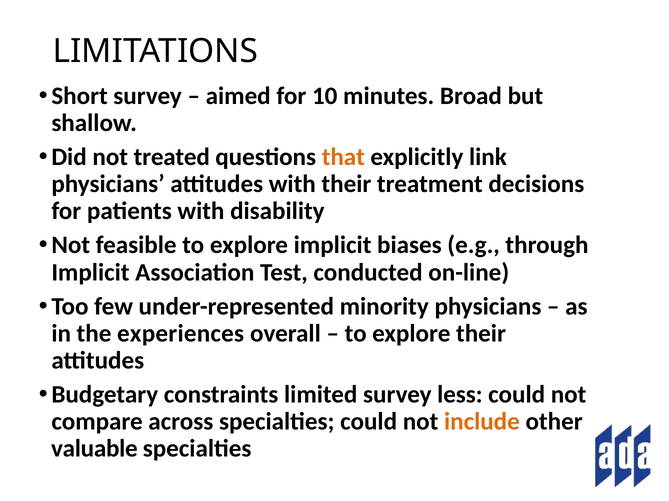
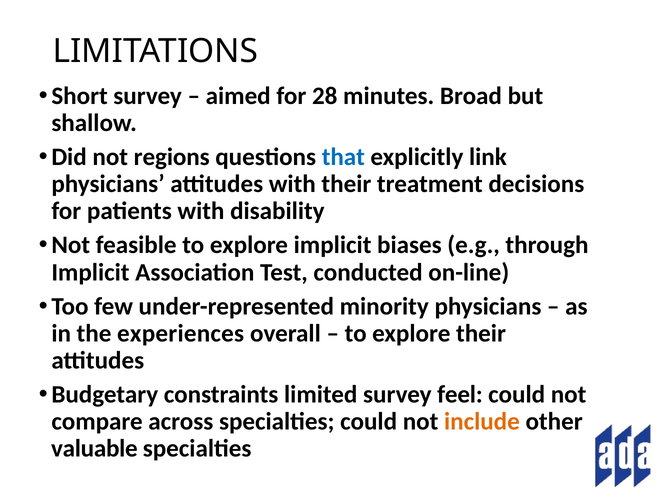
10: 10 -> 28
treated: treated -> regions
that colour: orange -> blue
less: less -> feel
